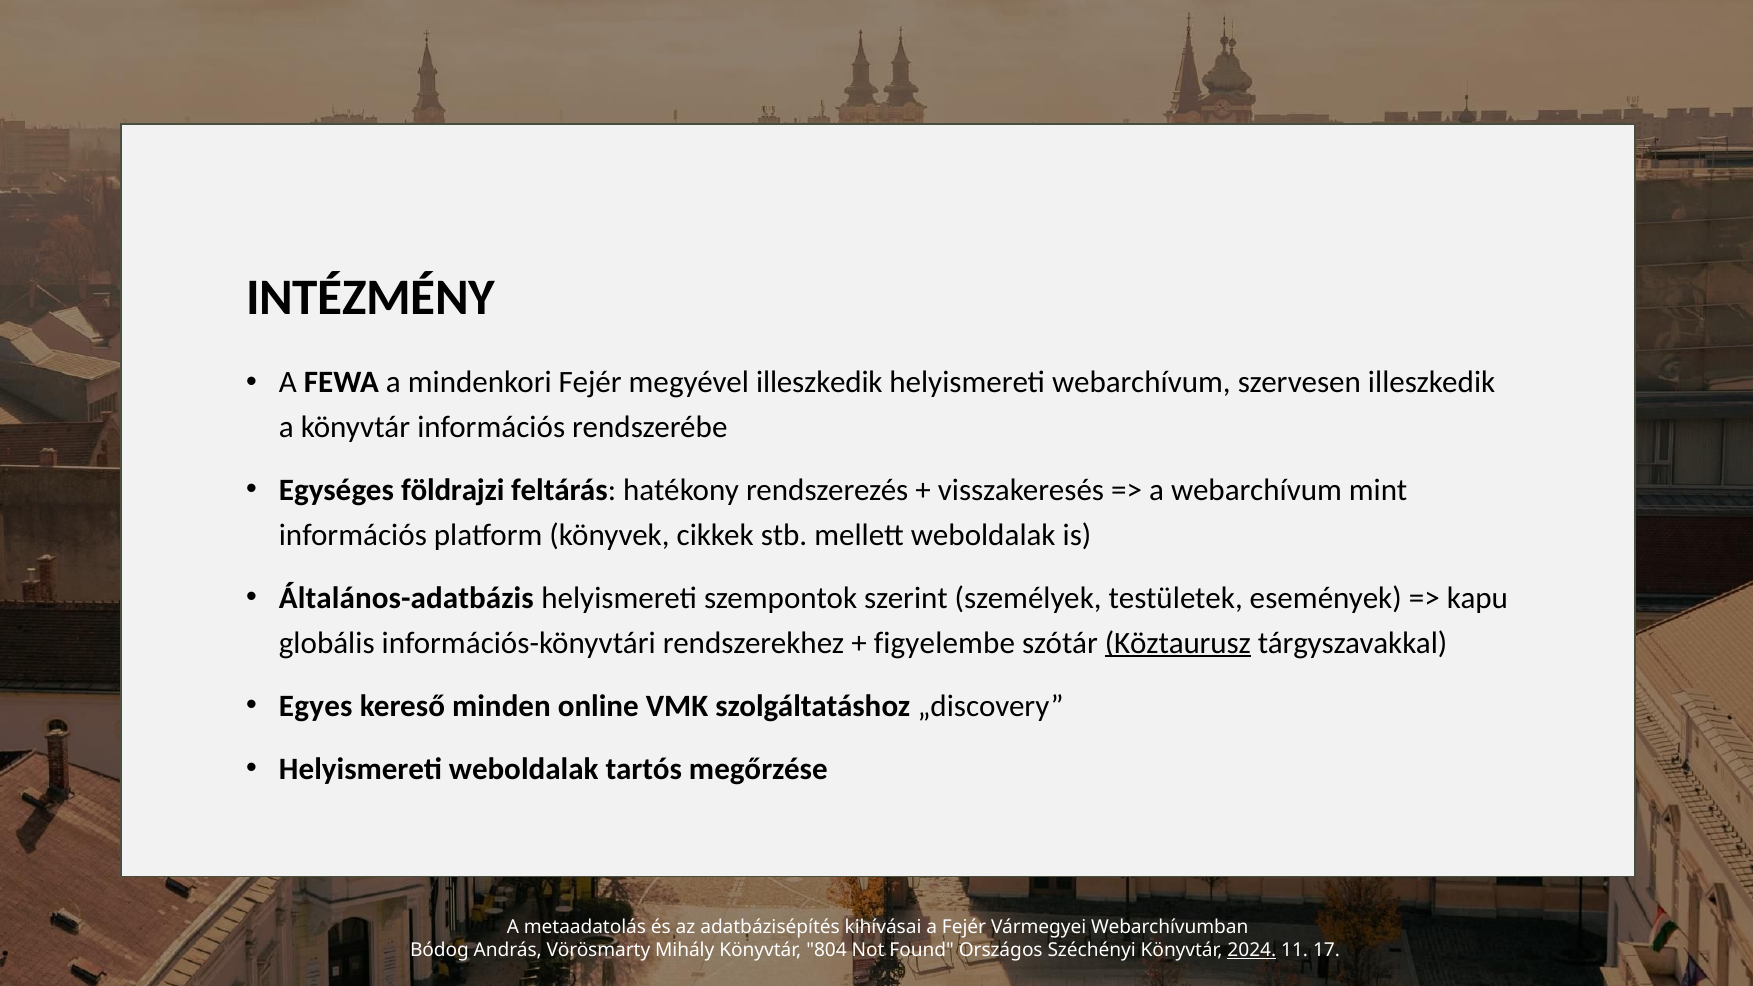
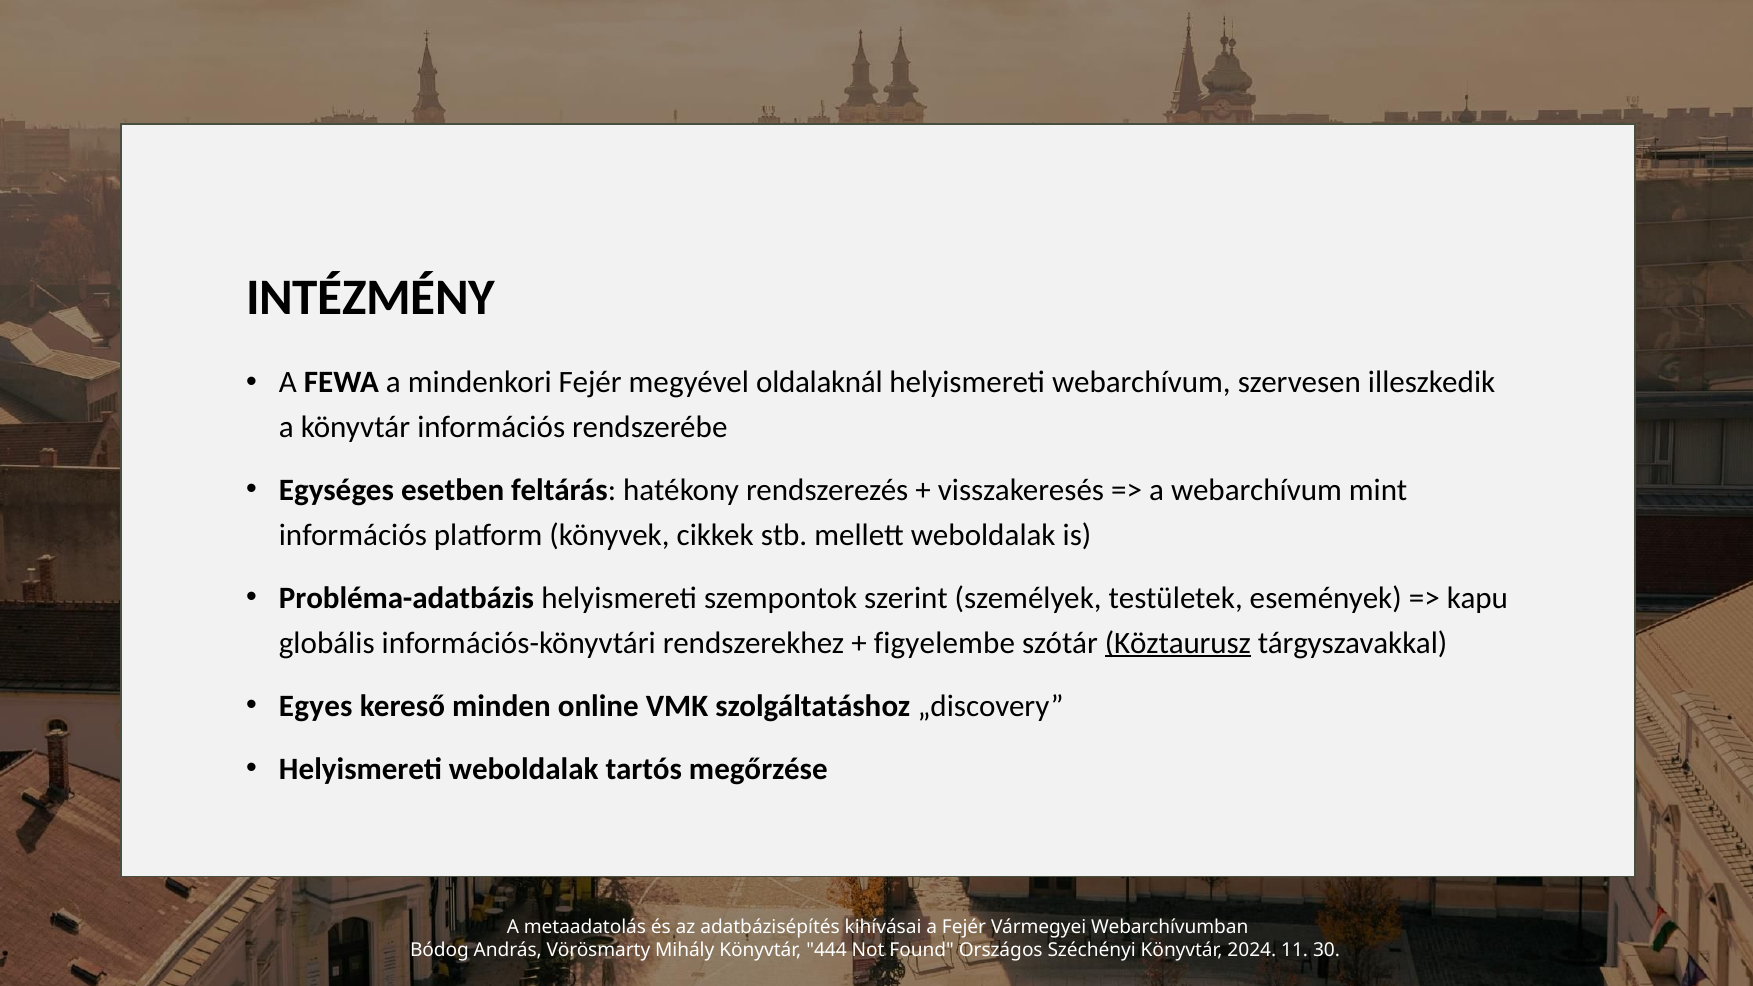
megyével illeszkedik: illeszkedik -> oldalaknál
földrajzi: földrajzi -> esetben
Általános-adatbázis: Általános-adatbázis -> Probléma-adatbázis
804: 804 -> 444
2024 underline: present -> none
17: 17 -> 30
